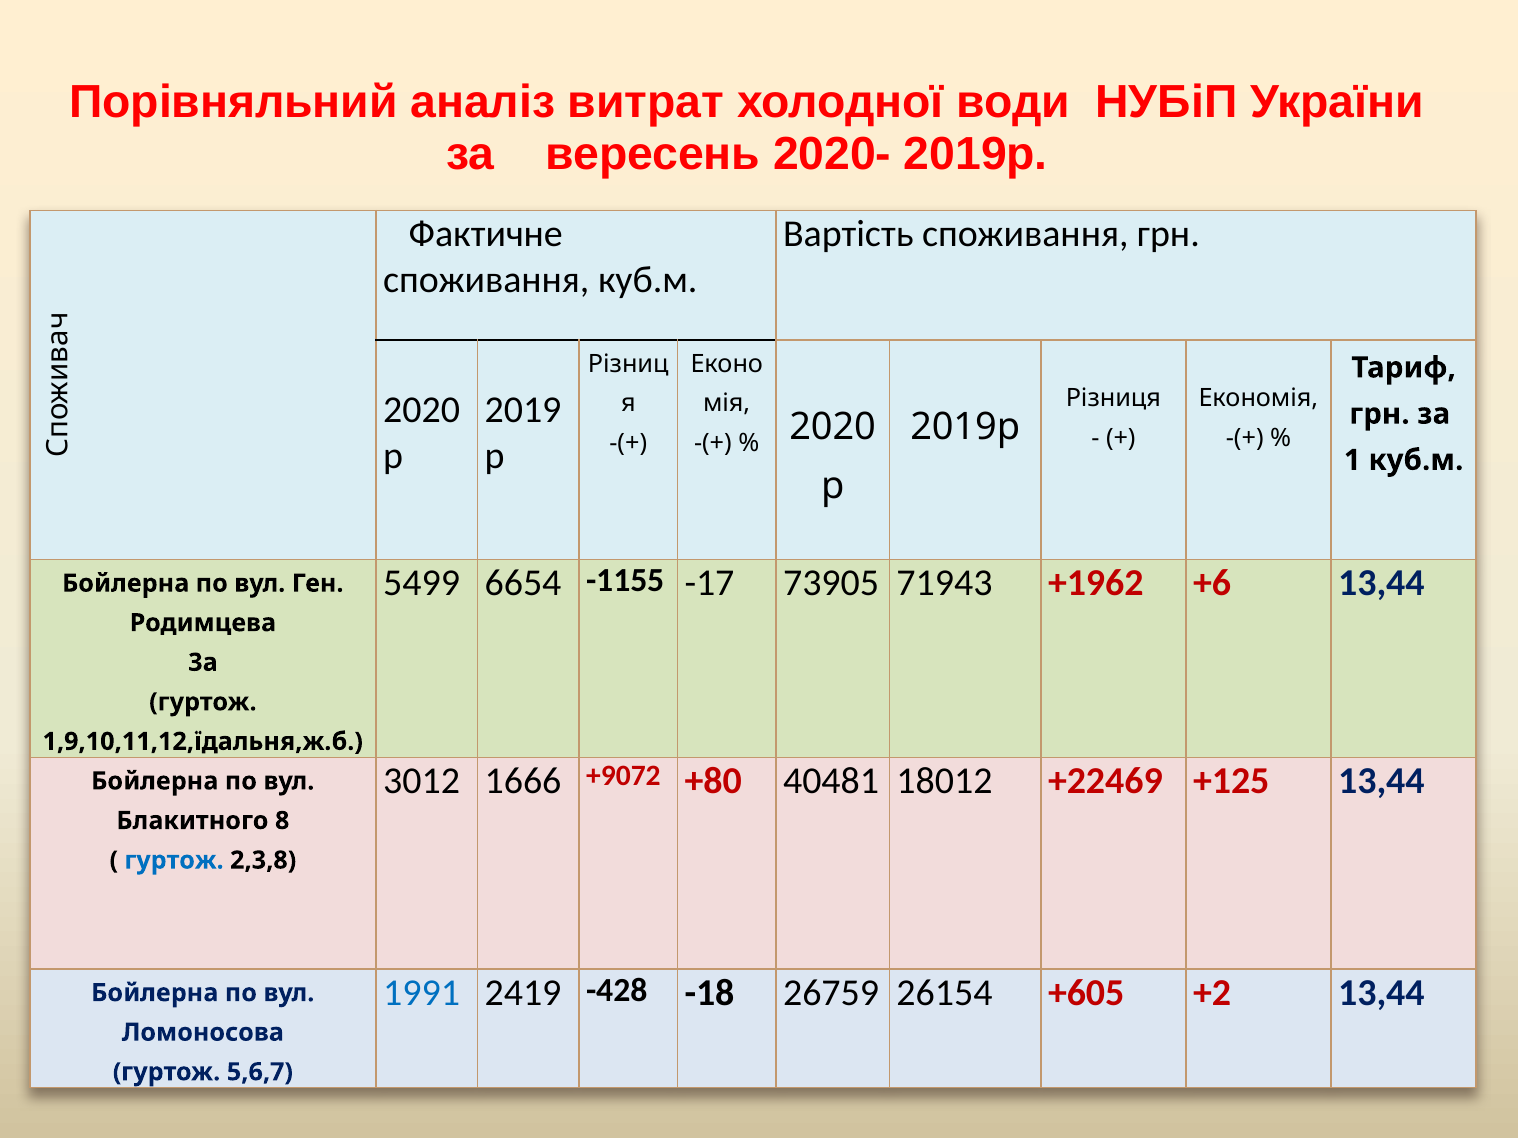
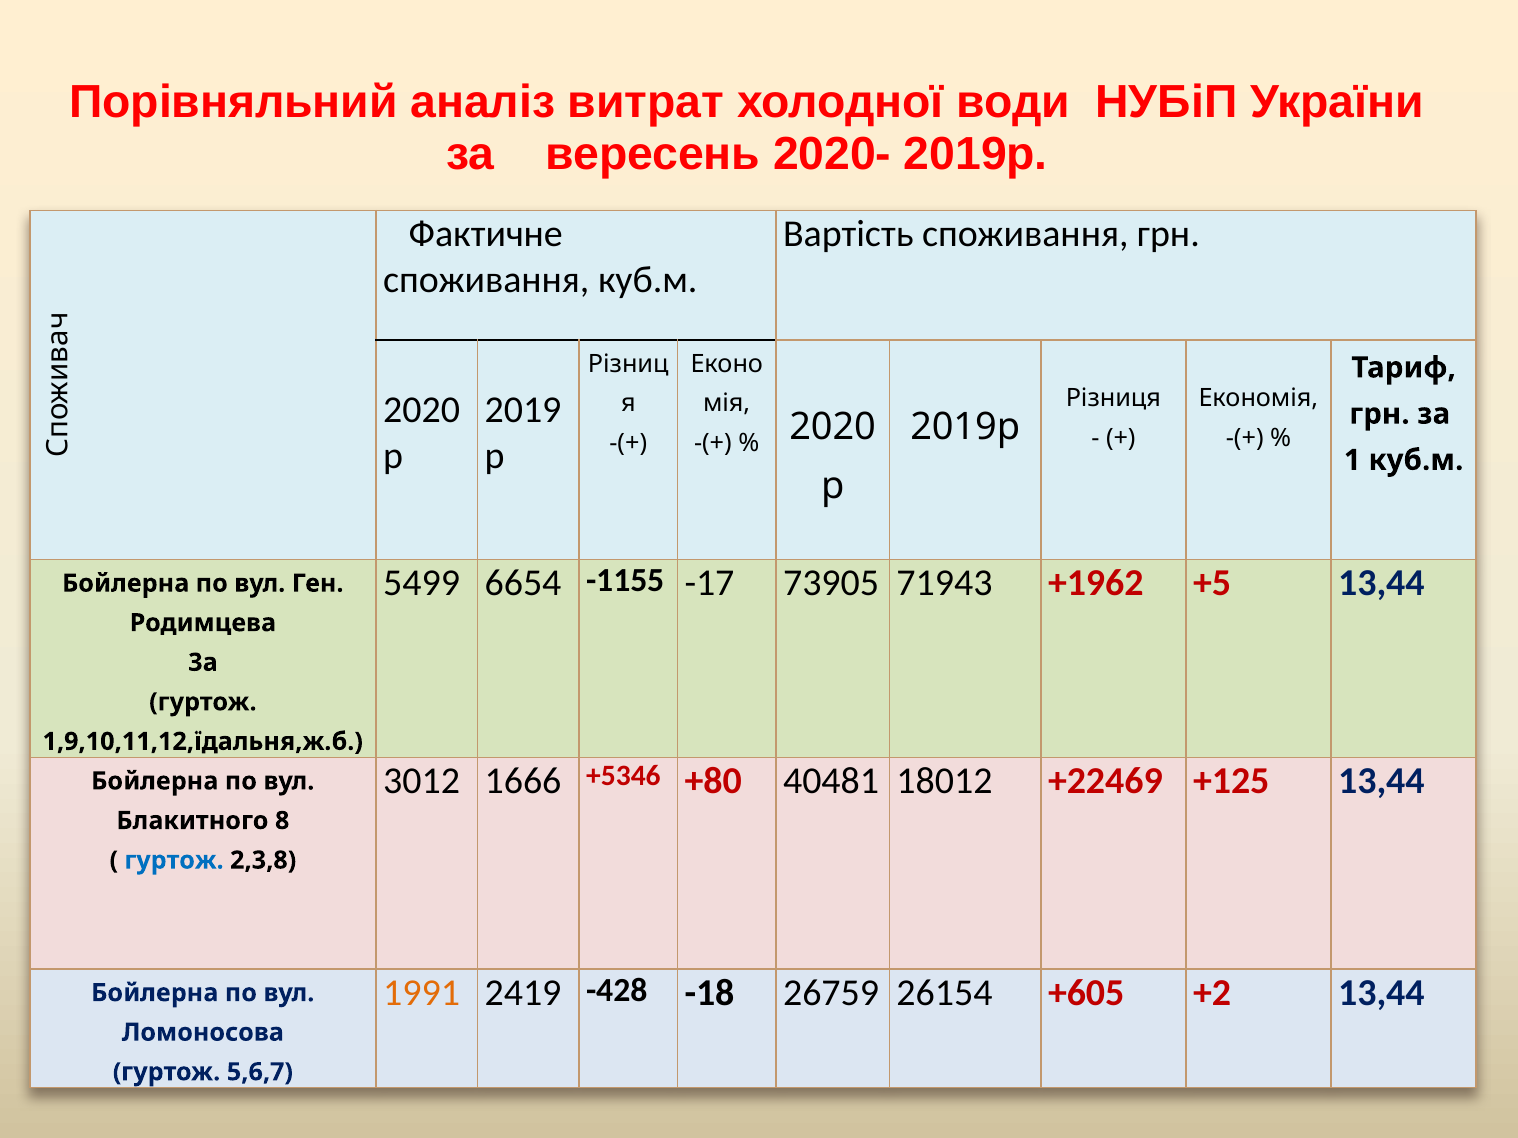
+6: +6 -> +5
+9072: +9072 -> +5346
1991 colour: blue -> orange
